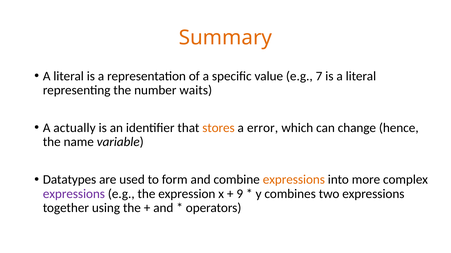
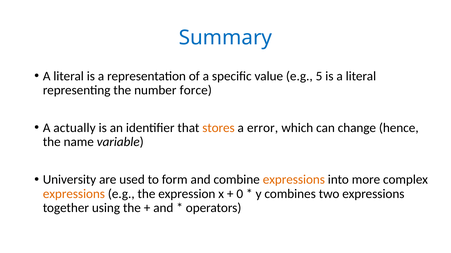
Summary colour: orange -> blue
7: 7 -> 5
waits: waits -> force
Datatypes: Datatypes -> University
expressions at (74, 194) colour: purple -> orange
9: 9 -> 0
